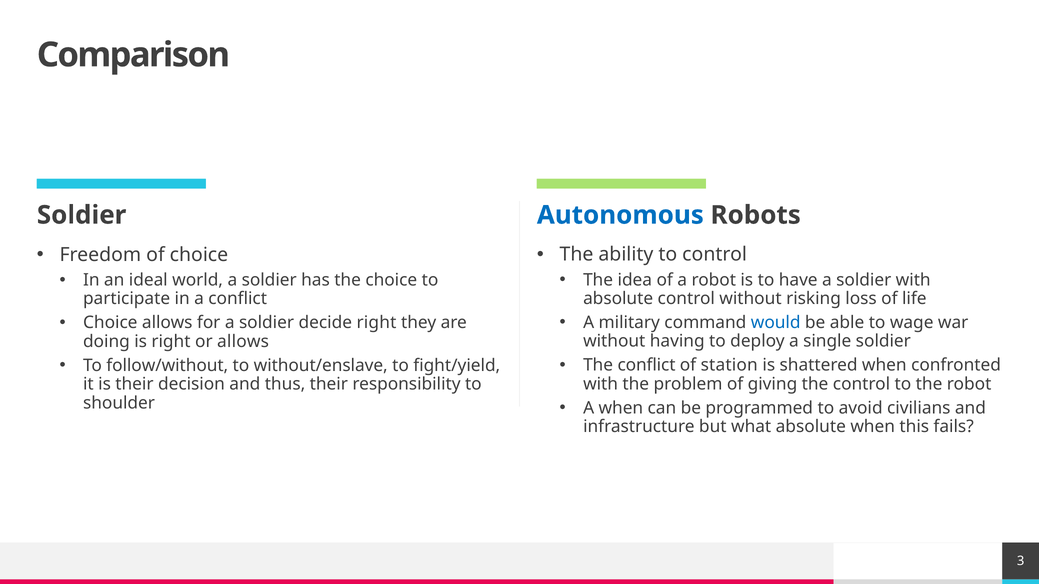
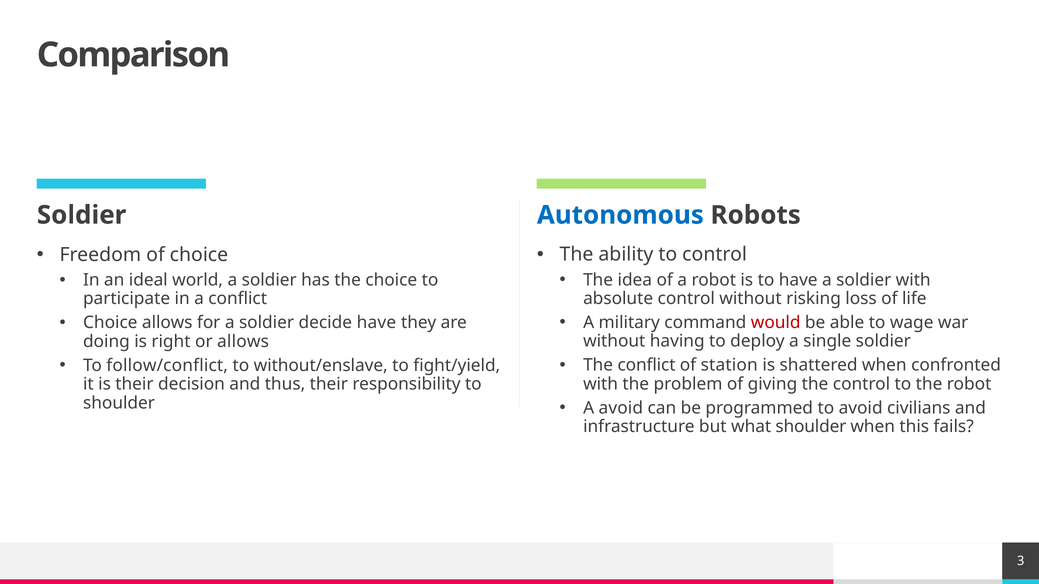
would colour: blue -> red
decide right: right -> have
follow/without: follow/without -> follow/conflict
A when: when -> avoid
what absolute: absolute -> shoulder
